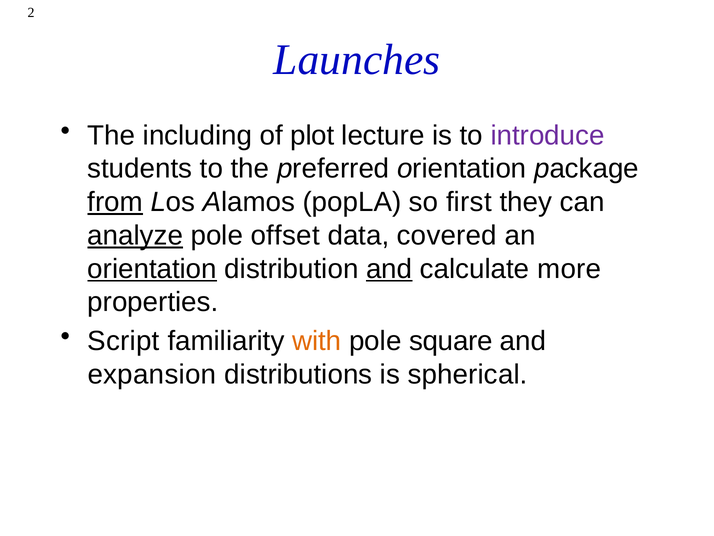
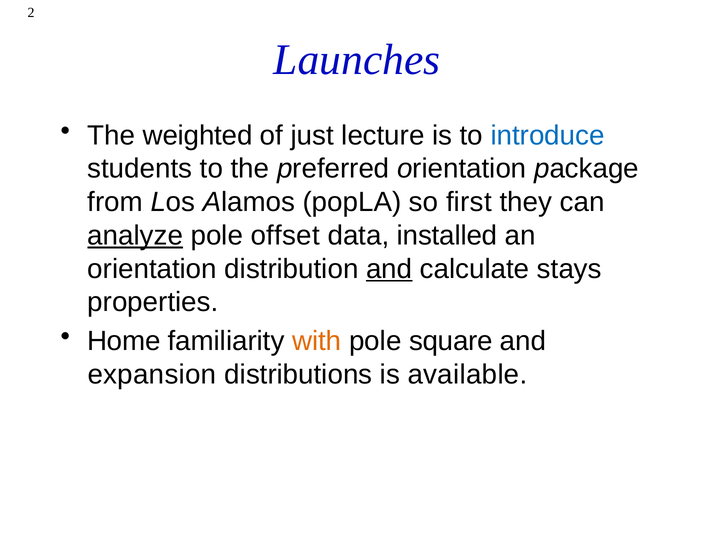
including: including -> weighted
plot: plot -> just
introduce colour: purple -> blue
from underline: present -> none
covered: covered -> installed
orientation at (152, 269) underline: present -> none
more: more -> stays
Script: Script -> Home
spherical: spherical -> available
